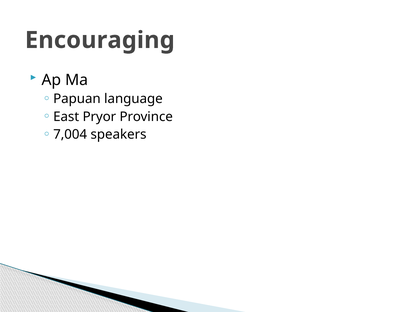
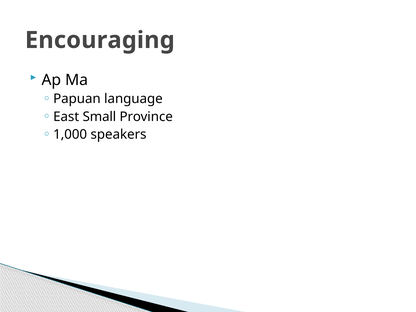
Pryor: Pryor -> Small
7,004: 7,004 -> 1,000
